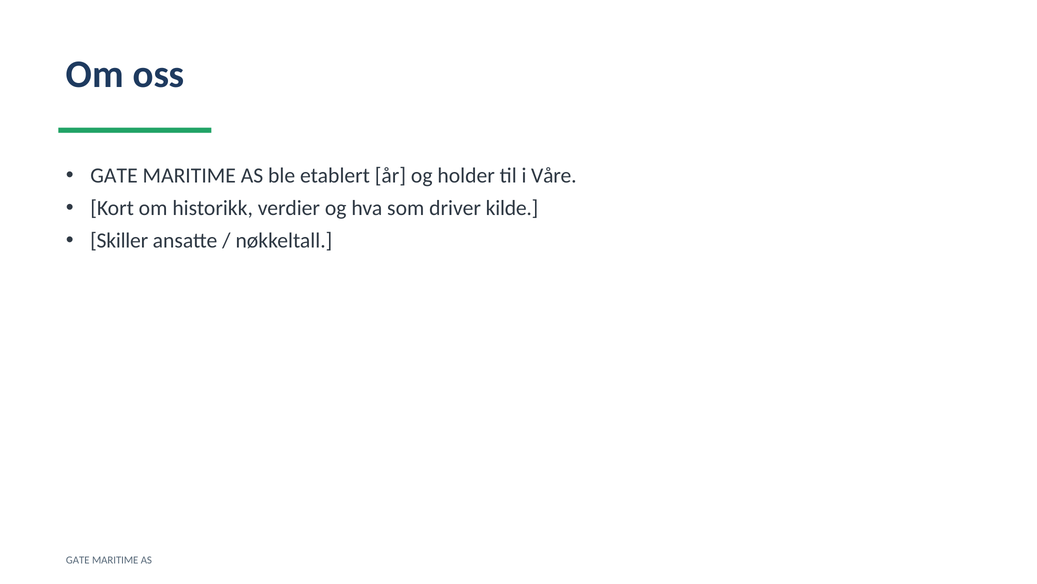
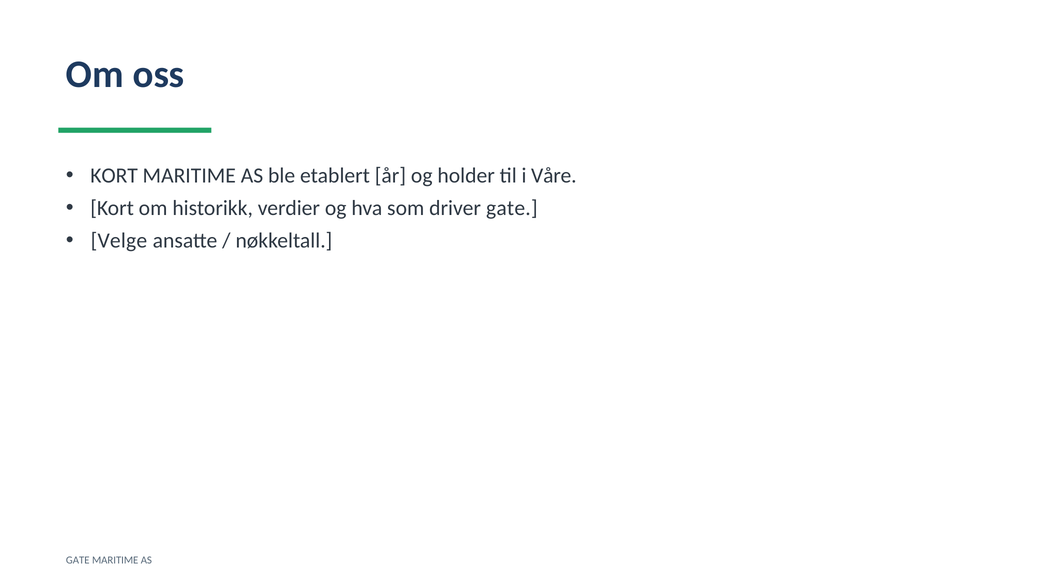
GATE at (114, 176): GATE -> KORT
driver kilde: kilde -> gate
Skiller: Skiller -> Velge
